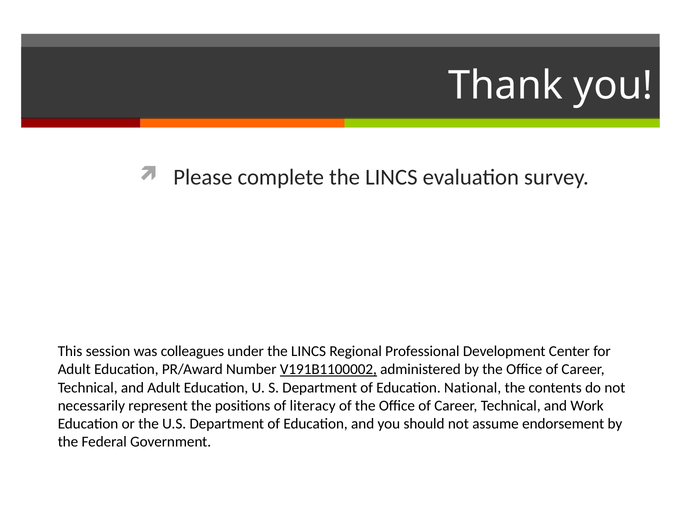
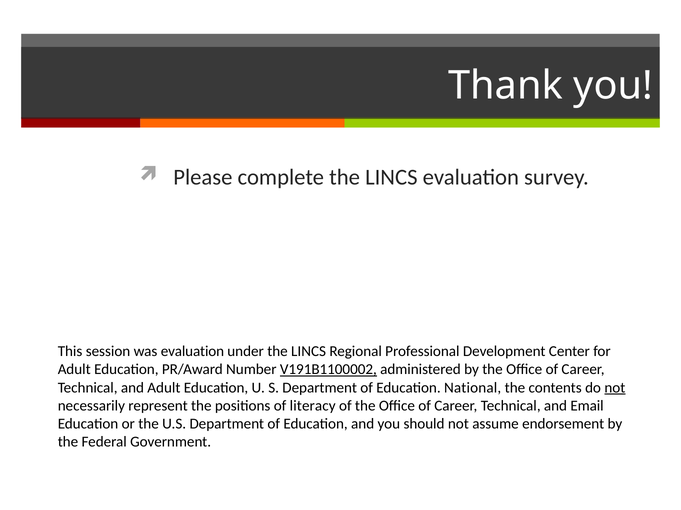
was colleagues: colleagues -> evaluation
not at (615, 388) underline: none -> present
Work: Work -> Email
